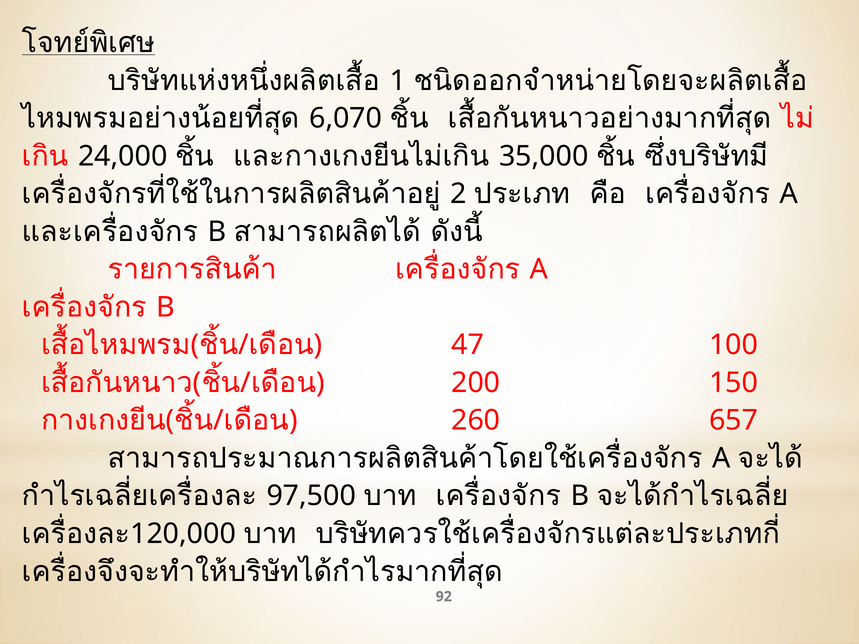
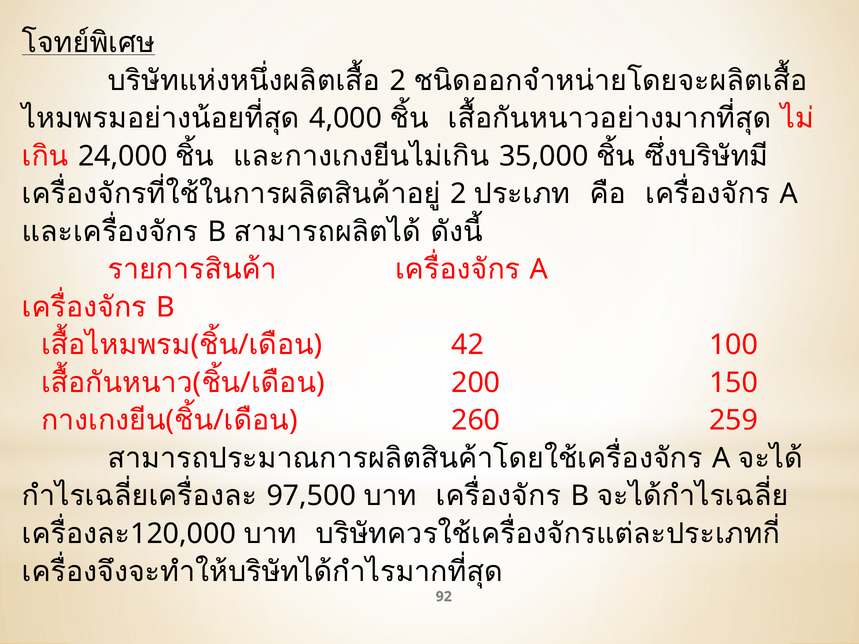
1 at (398, 81): 1 -> 2
6,070: 6,070 -> 4,000
47: 47 -> 42
657: 657 -> 259
